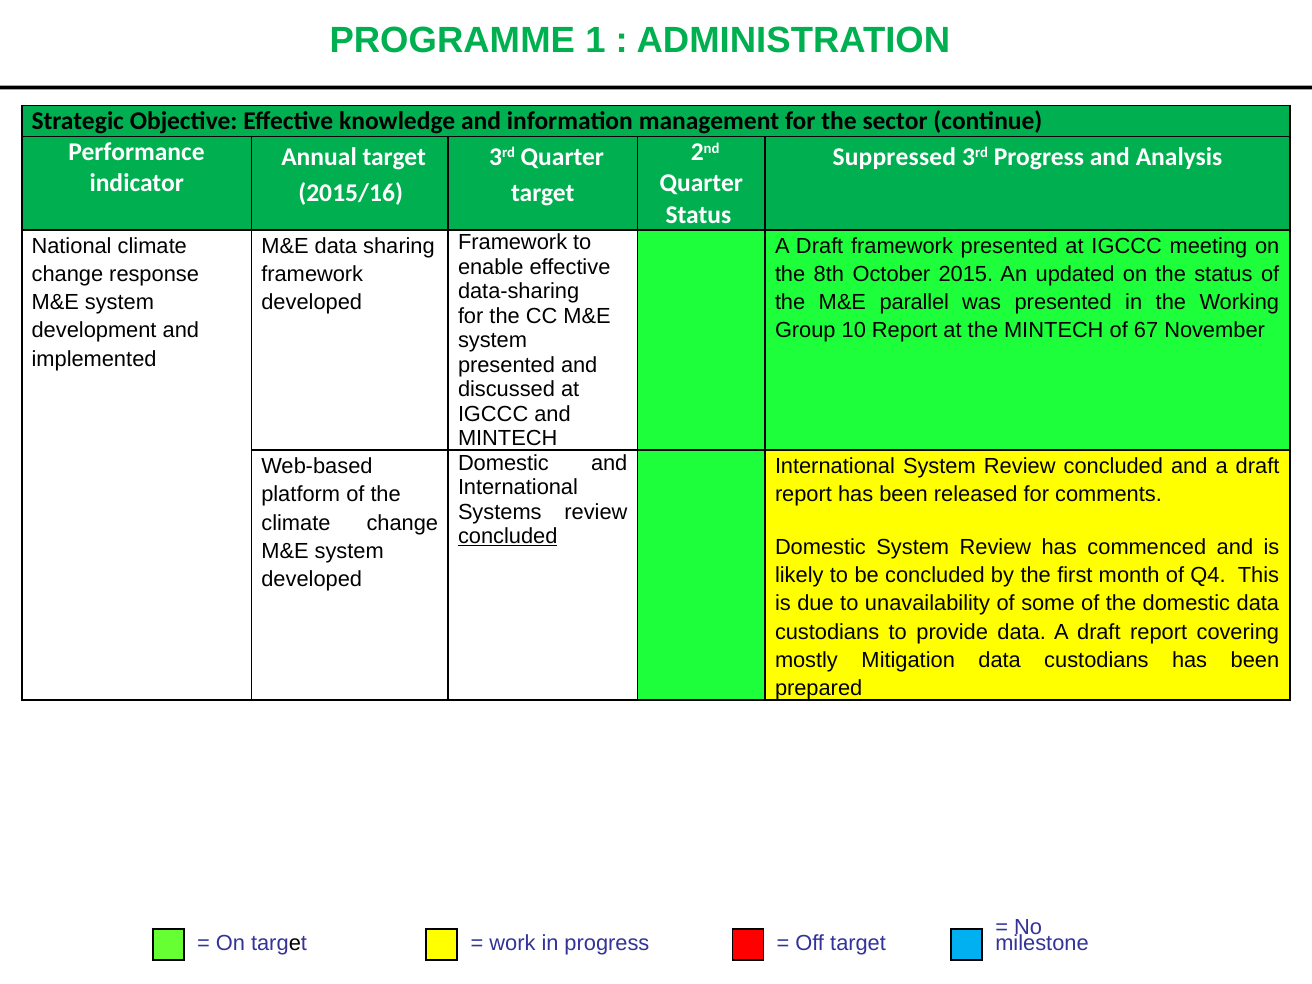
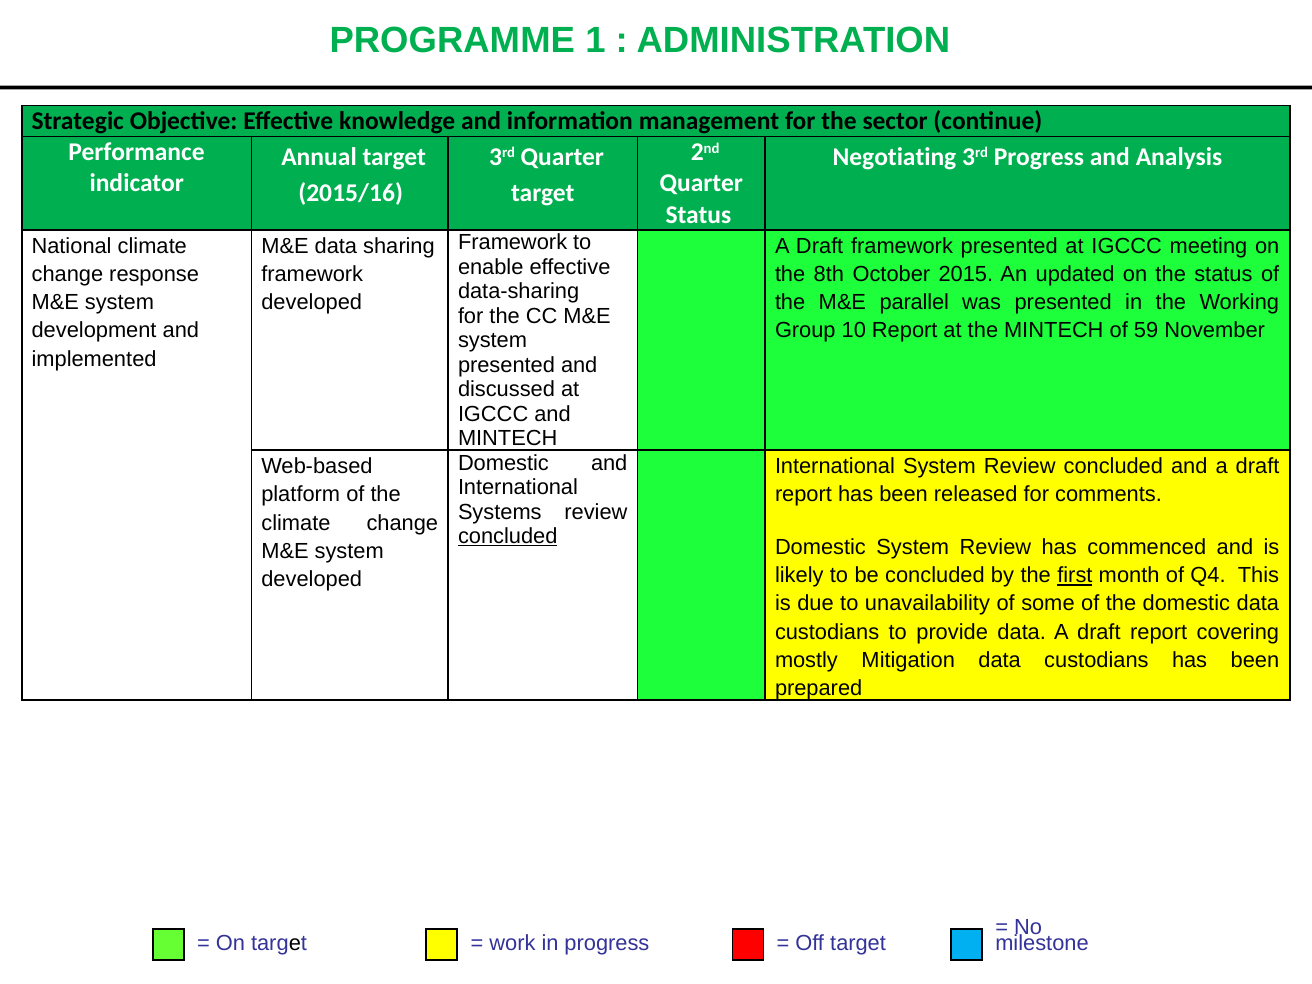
Suppressed: Suppressed -> Negotiating
67: 67 -> 59
first underline: none -> present
